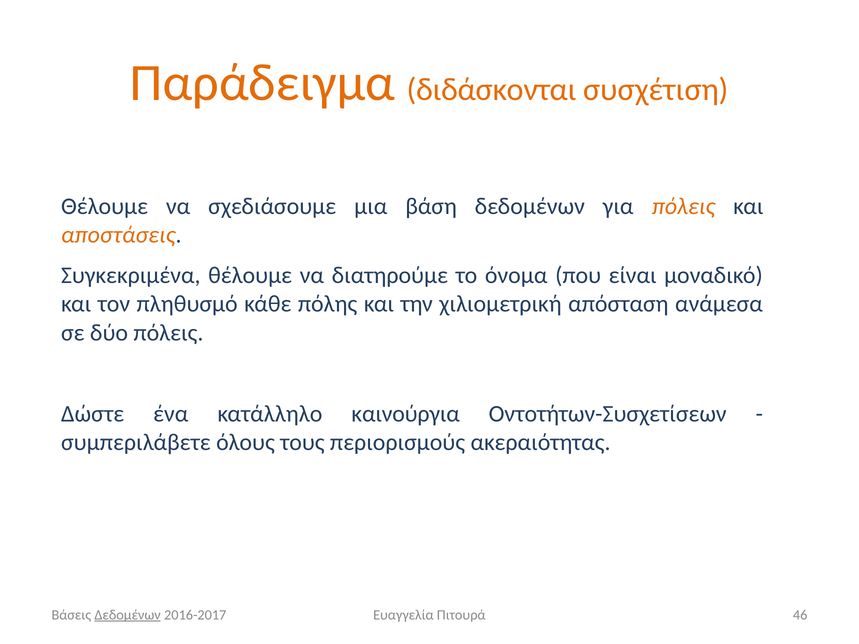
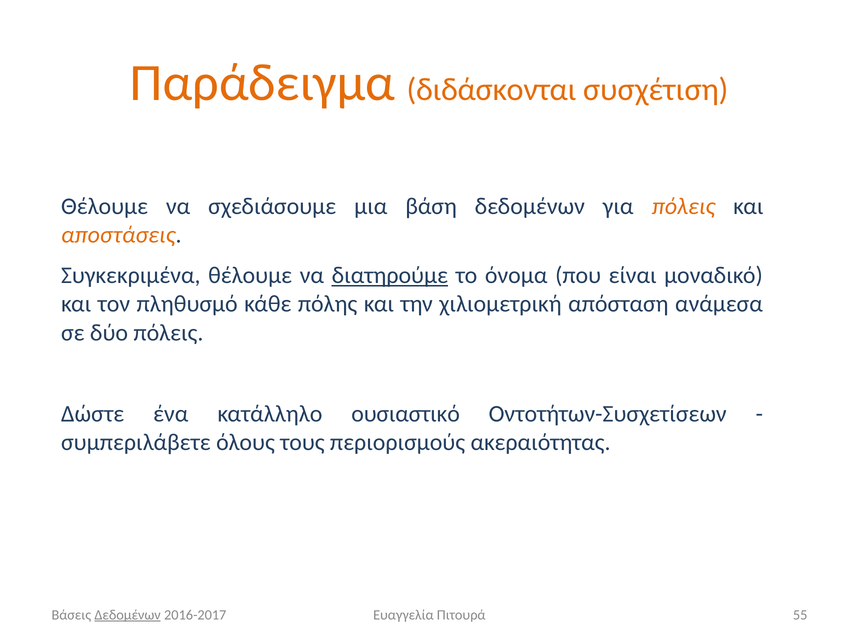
διατηρούμε underline: none -> present
καινούργια: καινούργια -> ουσιαστικό
46: 46 -> 55
